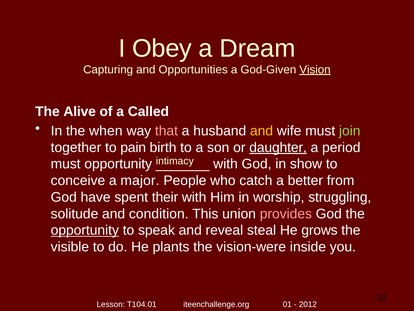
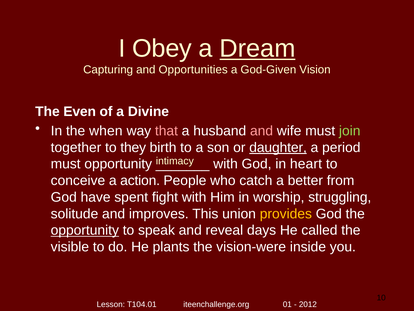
Dream underline: none -> present
Vision underline: present -> none
Alive: Alive -> Even
Called: Called -> Divine
and at (262, 131) colour: yellow -> pink
pain: pain -> they
show: show -> heart
major: major -> action
their: their -> fight
condition: condition -> improves
provides colour: pink -> yellow
steal: steal -> days
grows: grows -> called
